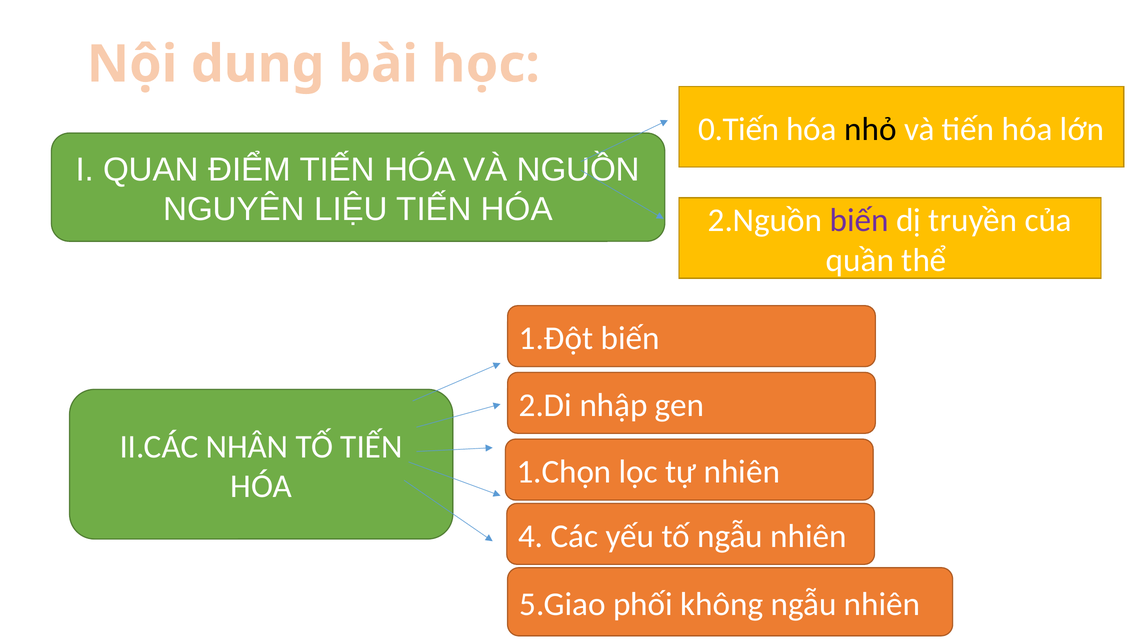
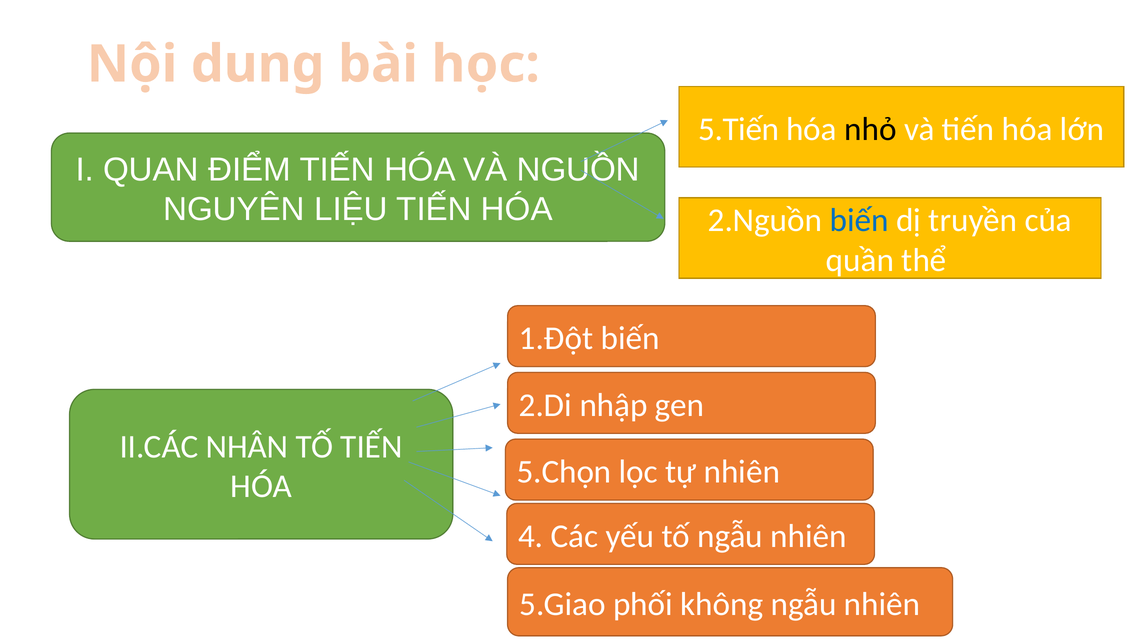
0.Tiến: 0.Tiến -> 5.Tiến
biến at (859, 220) colour: purple -> blue
1.Chọn: 1.Chọn -> 5.Chọn
